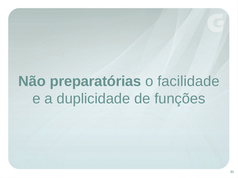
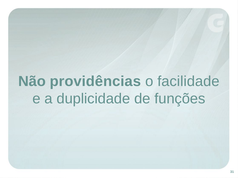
preparatórias: preparatórias -> providências
